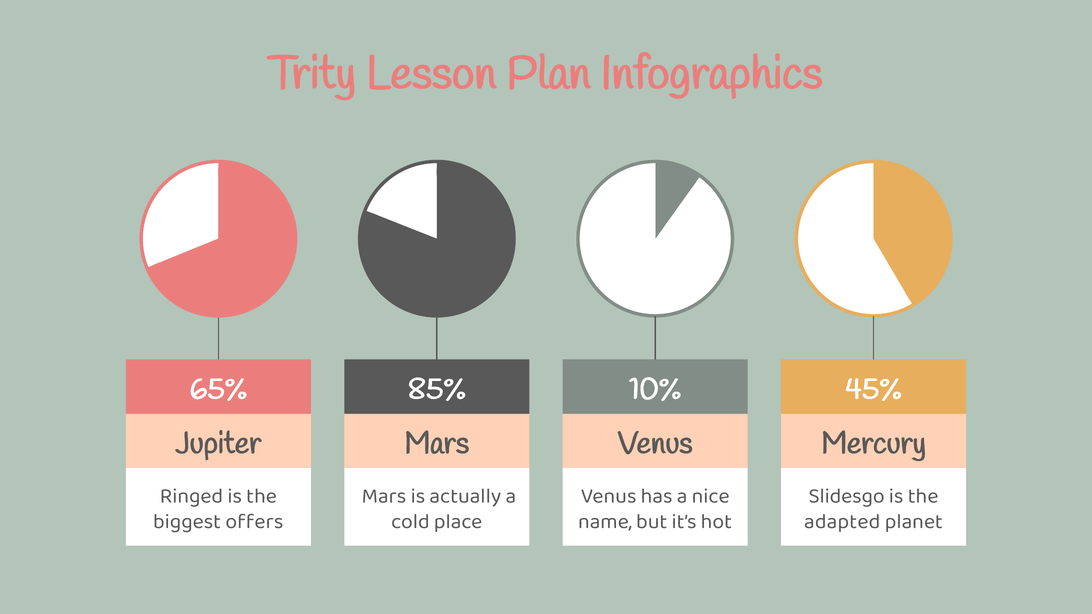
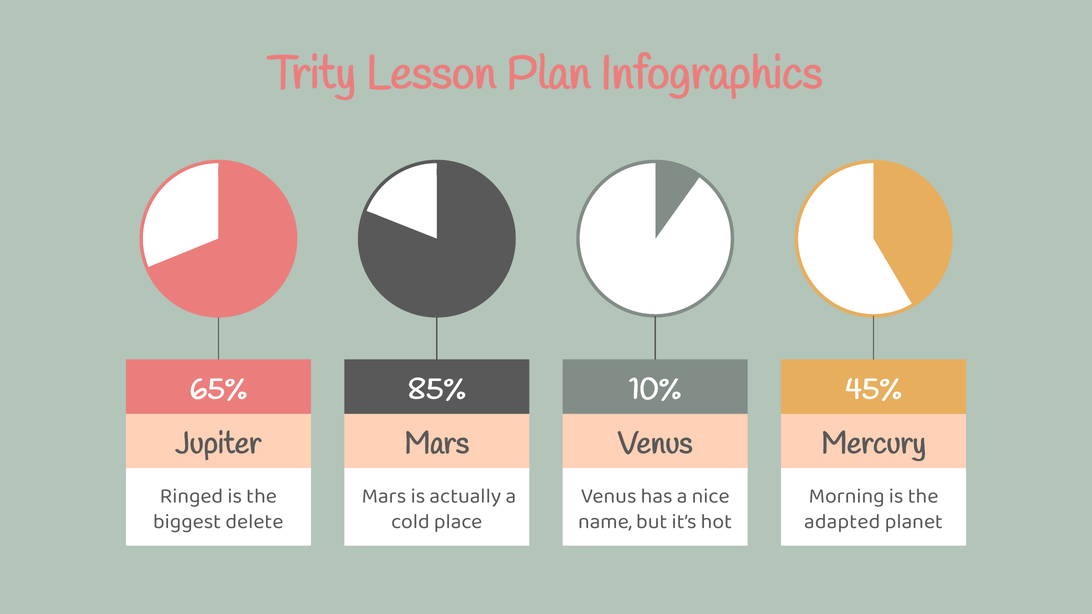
Slidesgo: Slidesgo -> Morning
offers: offers -> delete
